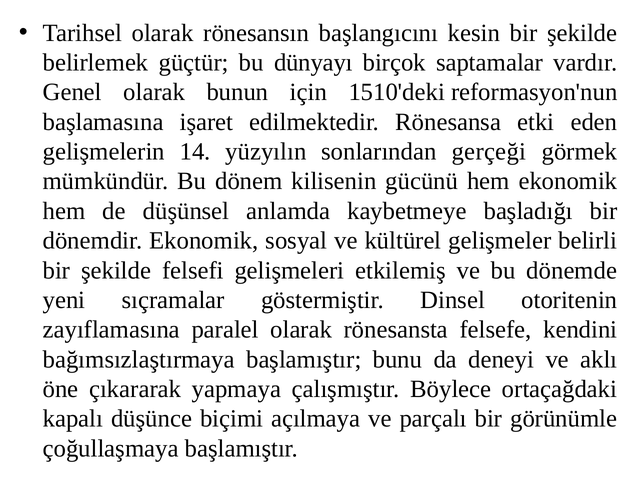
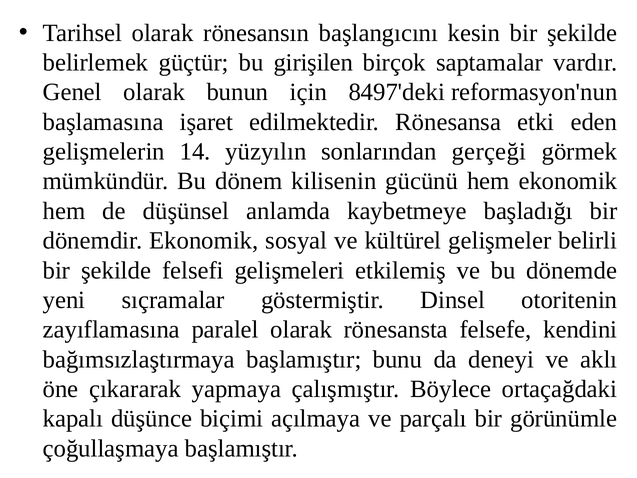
dünyayı: dünyayı -> girişilen
1510'deki: 1510'deki -> 8497'deki
